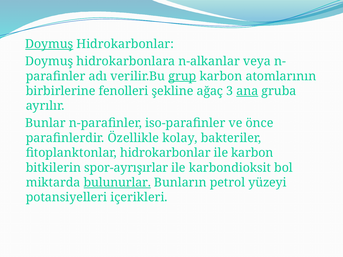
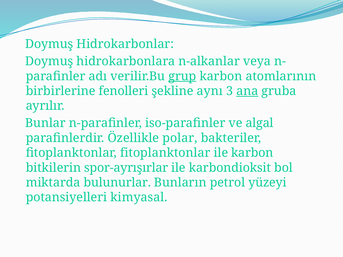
Doymuş at (49, 44) underline: present -> none
ağaç: ağaç -> aynı
önce: önce -> algal
kolay: kolay -> polar
fitoplanktonlar hidrokarbonlar: hidrokarbonlar -> fitoplanktonlar
bulunurlar underline: present -> none
içerikleri: içerikleri -> kimyasal
